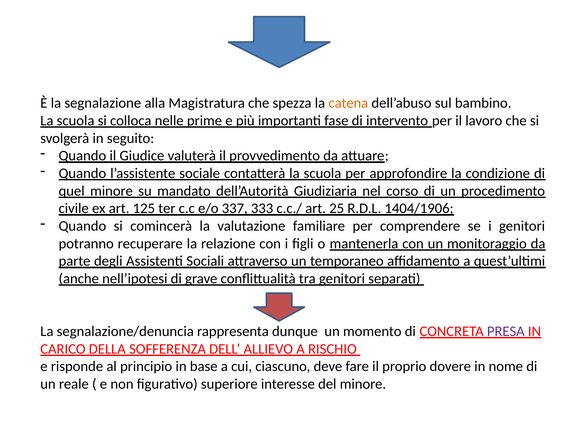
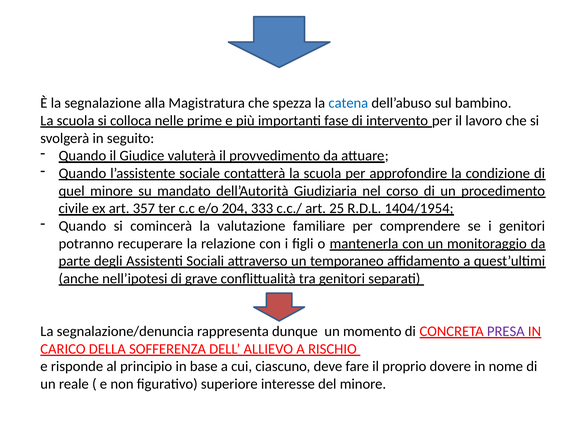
catena colour: orange -> blue
125: 125 -> 357
337: 337 -> 204
1404/1906: 1404/1906 -> 1404/1954
